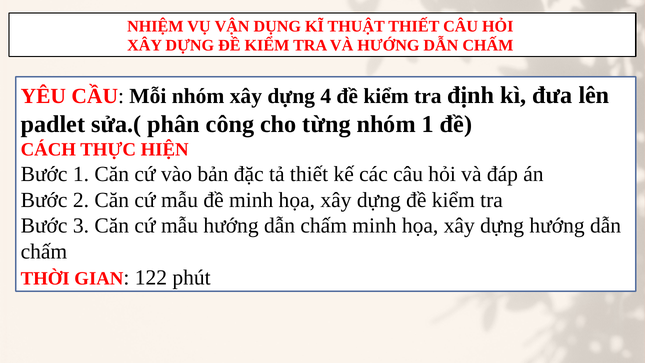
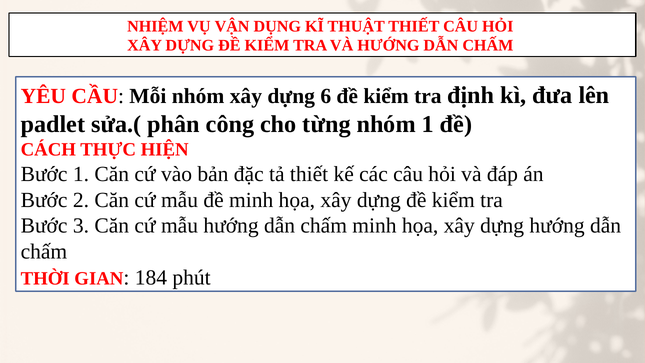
4: 4 -> 6
122: 122 -> 184
